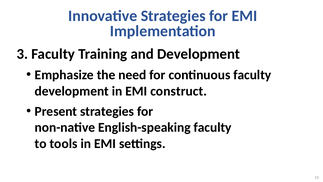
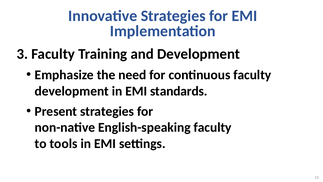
construct: construct -> standards
